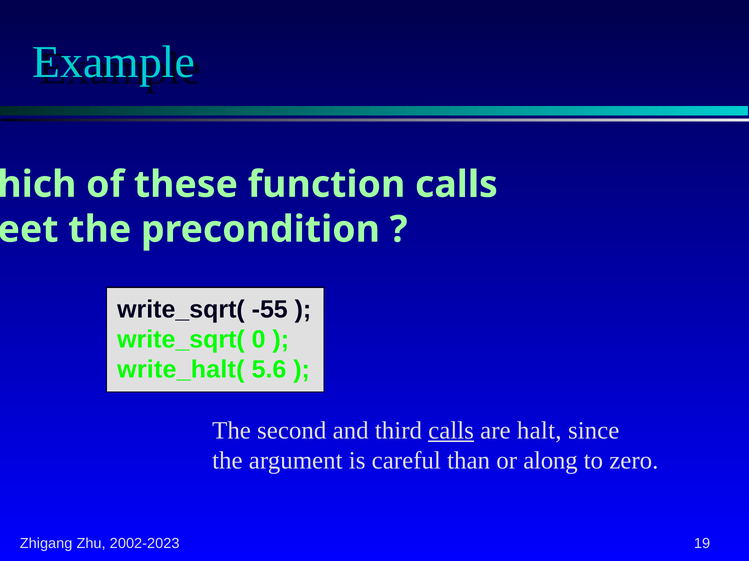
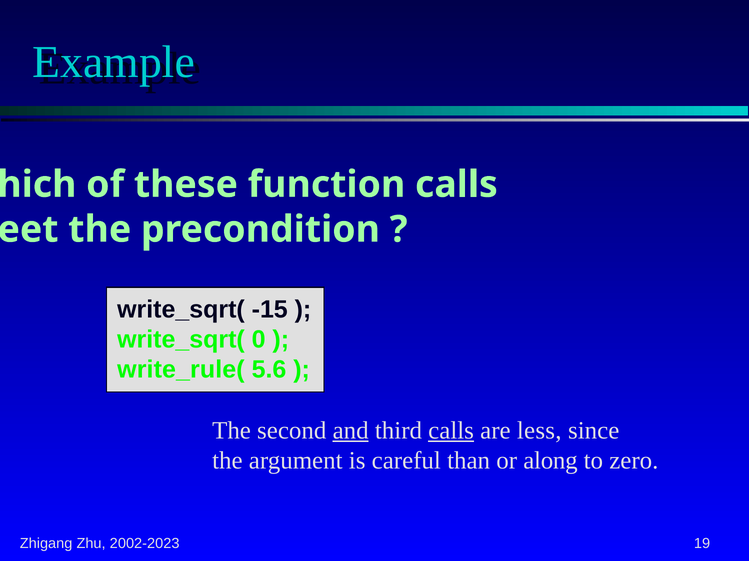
-55: -55 -> -15
write_halt(: write_halt( -> write_rule(
and underline: none -> present
halt: halt -> less
